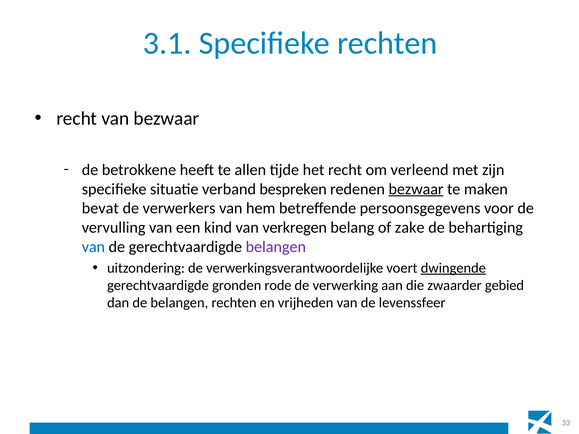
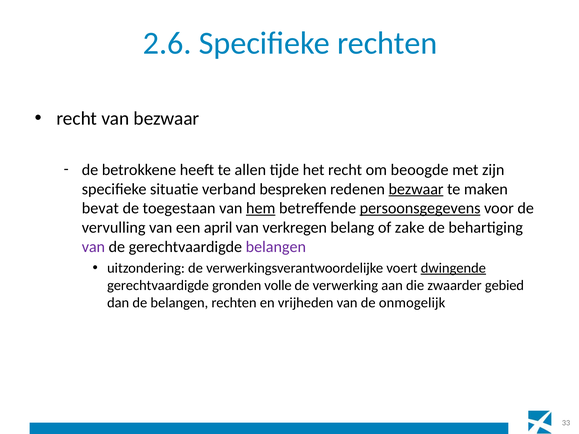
3.1: 3.1 -> 2.6
verleend: verleend -> beoogde
verwerkers: verwerkers -> toegestaan
hem underline: none -> present
persoonsgegevens underline: none -> present
kind: kind -> april
van at (93, 247) colour: blue -> purple
rode: rode -> volle
levenssfeer: levenssfeer -> onmogelijk
